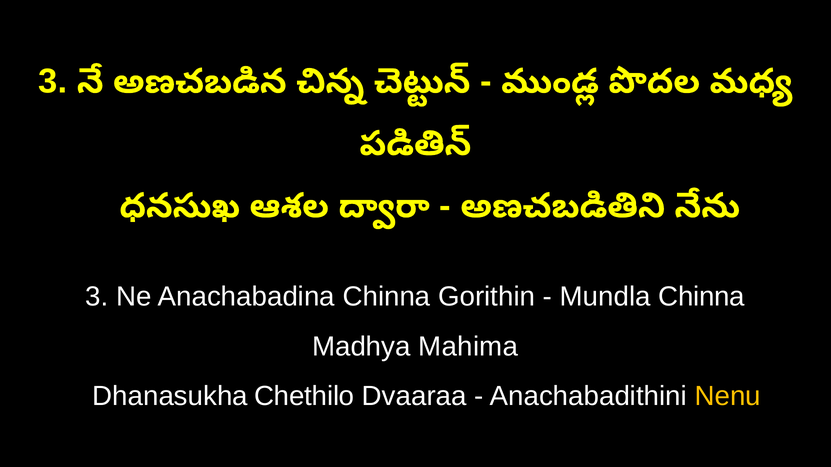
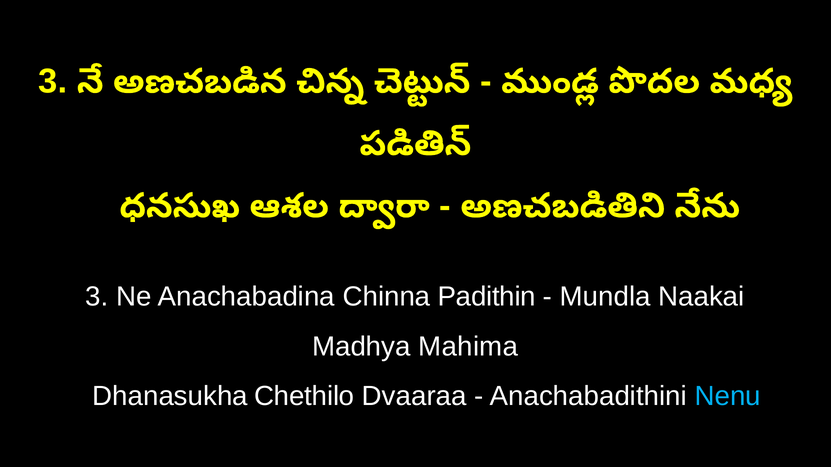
Gorithin: Gorithin -> Padithin
Mundla Chinna: Chinna -> Naakai
Nenu colour: yellow -> light blue
